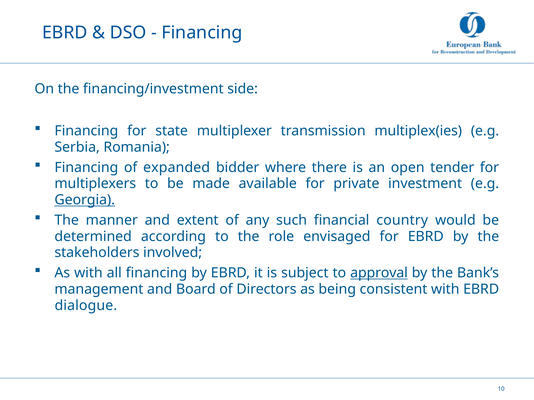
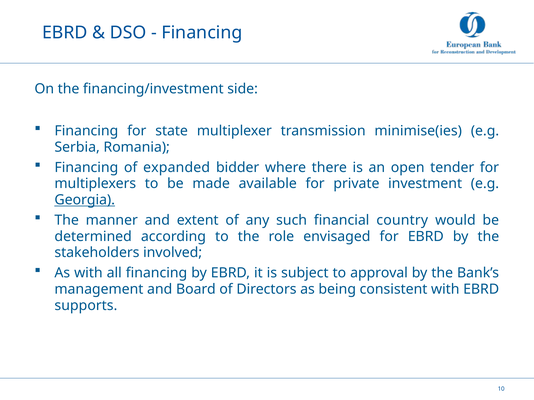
multiplex(ies: multiplex(ies -> minimise(ies
approval underline: present -> none
dialogue: dialogue -> supports
